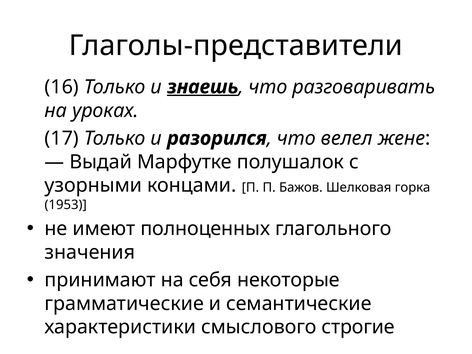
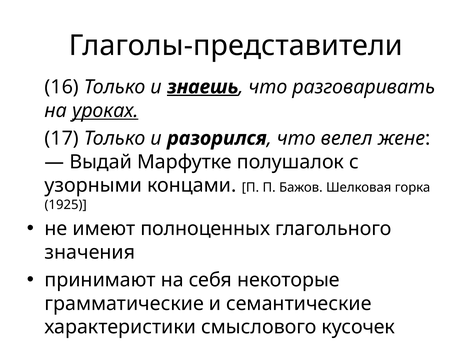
уроках underline: none -> present
1953: 1953 -> 1925
строгие: строгие -> кусочек
